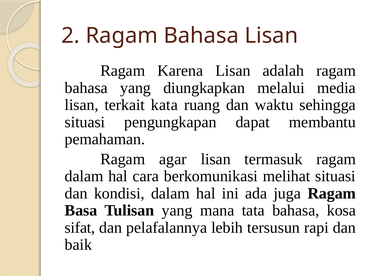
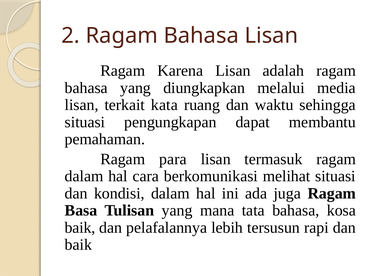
agar: agar -> para
sifat at (80, 228): sifat -> baik
